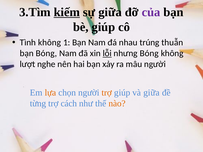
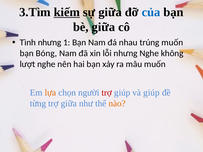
của colour: purple -> blue
bè giúp: giúp -> giữa
Tình không: không -> nhưng
trúng thuẫn: thuẫn -> muốn
lỗi underline: present -> none
nhưng Bóng: Bóng -> Nghe
mâu người: người -> muốn
trợ at (107, 93) colour: orange -> red
và giữa: giữa -> giúp
trợ cách: cách -> giữa
